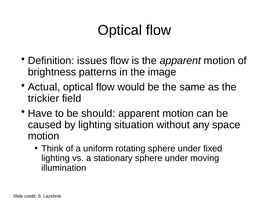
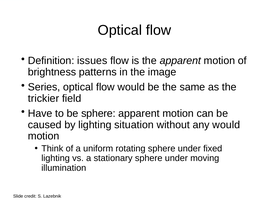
Actual: Actual -> Series
be should: should -> sphere
any space: space -> would
